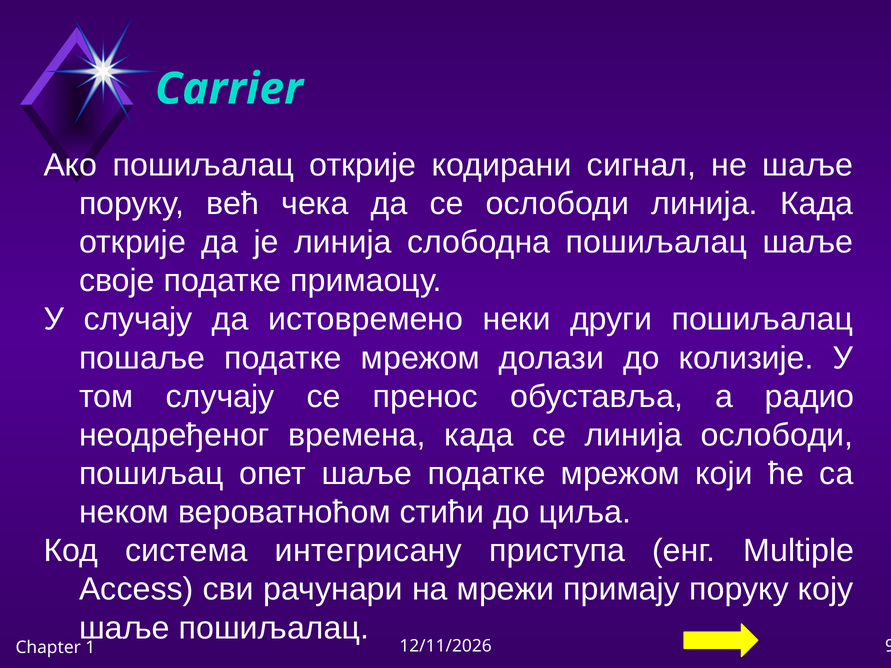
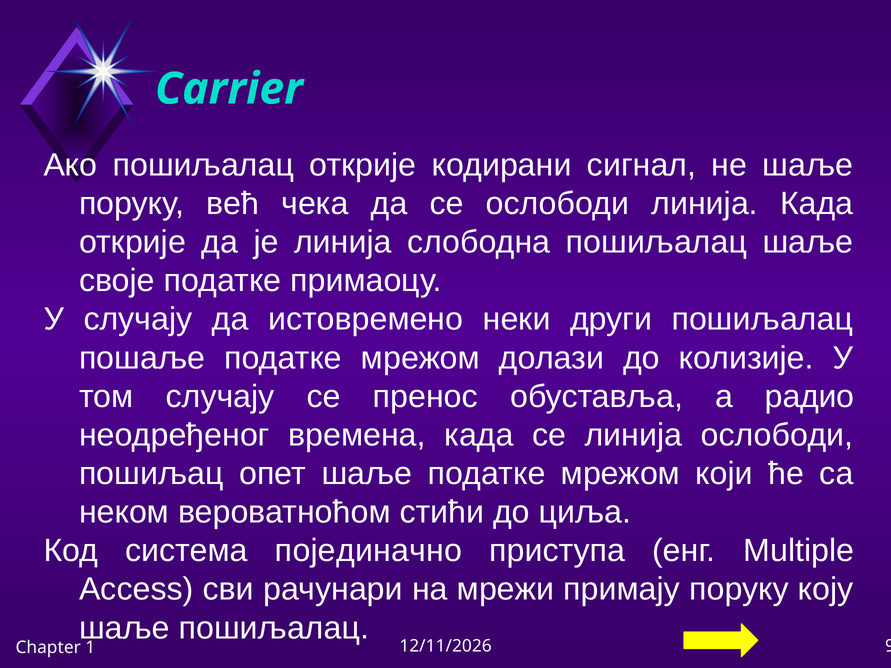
интегрисану: интегрисану -> појединачно
